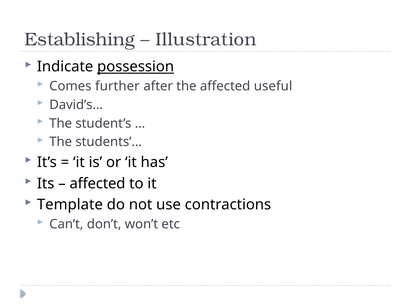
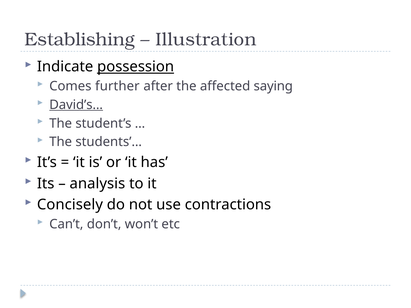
useful: useful -> saying
David’s… underline: none -> present
affected at (97, 184): affected -> analysis
Template: Template -> Concisely
